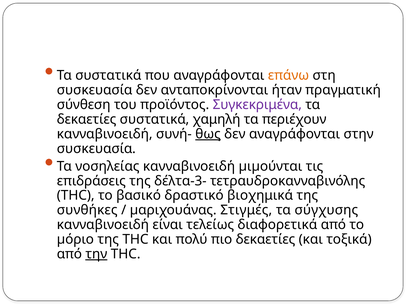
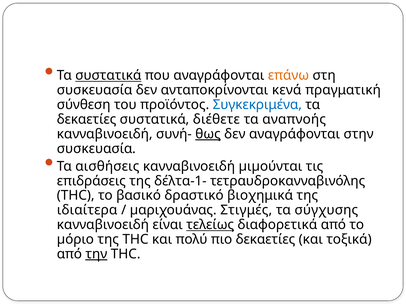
συστατικά at (108, 75) underline: none -> present
ήταν: ήταν -> κενά
Συγκεκριμένα colour: purple -> blue
χαμηλή: χαμηλή -> διέθετε
περιέχουν: περιέχουν -> αναπνοής
νοσηλείας: νοσηλείας -> αισθήσεις
δέλτα-3-: δέλτα-3- -> δέλτα-1-
συνθήκες: συνθήκες -> ιδιαίτερα
τελείως underline: none -> present
